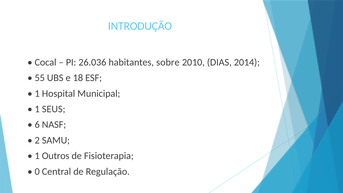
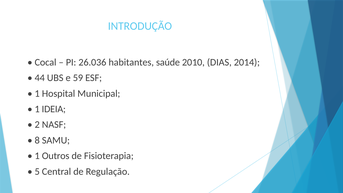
sobre: sobre -> saúde
55: 55 -> 44
18: 18 -> 59
SEUS: SEUS -> IDEIA
6: 6 -> 2
2: 2 -> 8
0: 0 -> 5
